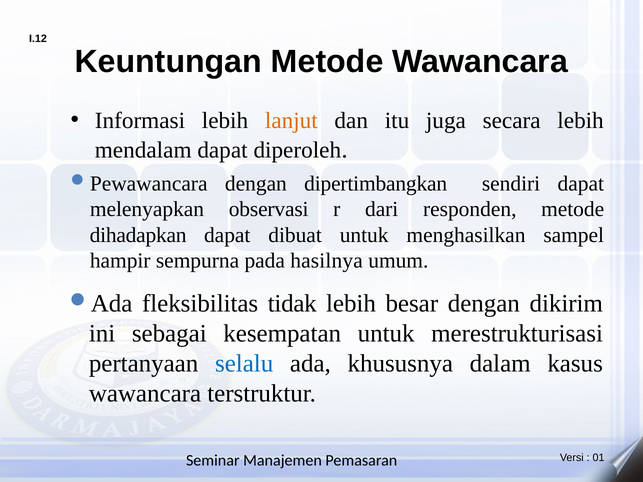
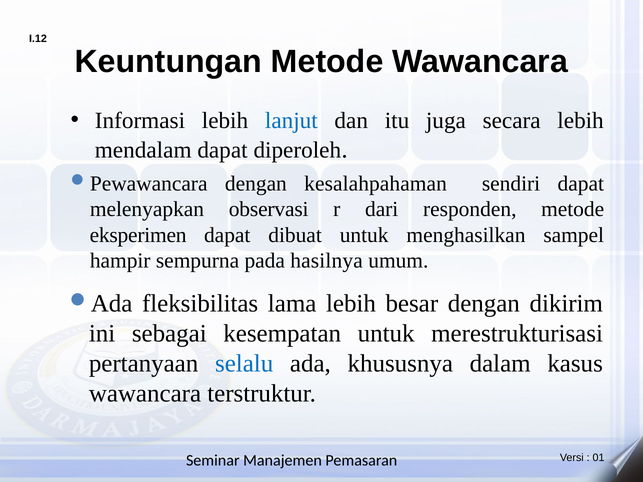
lanjut colour: orange -> blue
dipertimbangkan: dipertimbangkan -> kesalahpahaman
dihadapkan: dihadapkan -> eksperimen
tidak: tidak -> lama
